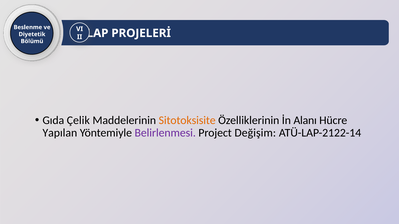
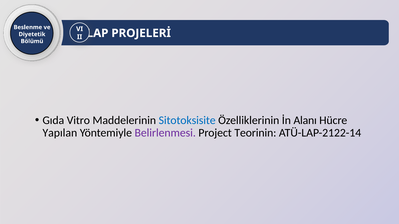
Çelik: Çelik -> Vitro
Sitotoksisite colour: orange -> blue
Değişim: Değişim -> Teorinin
